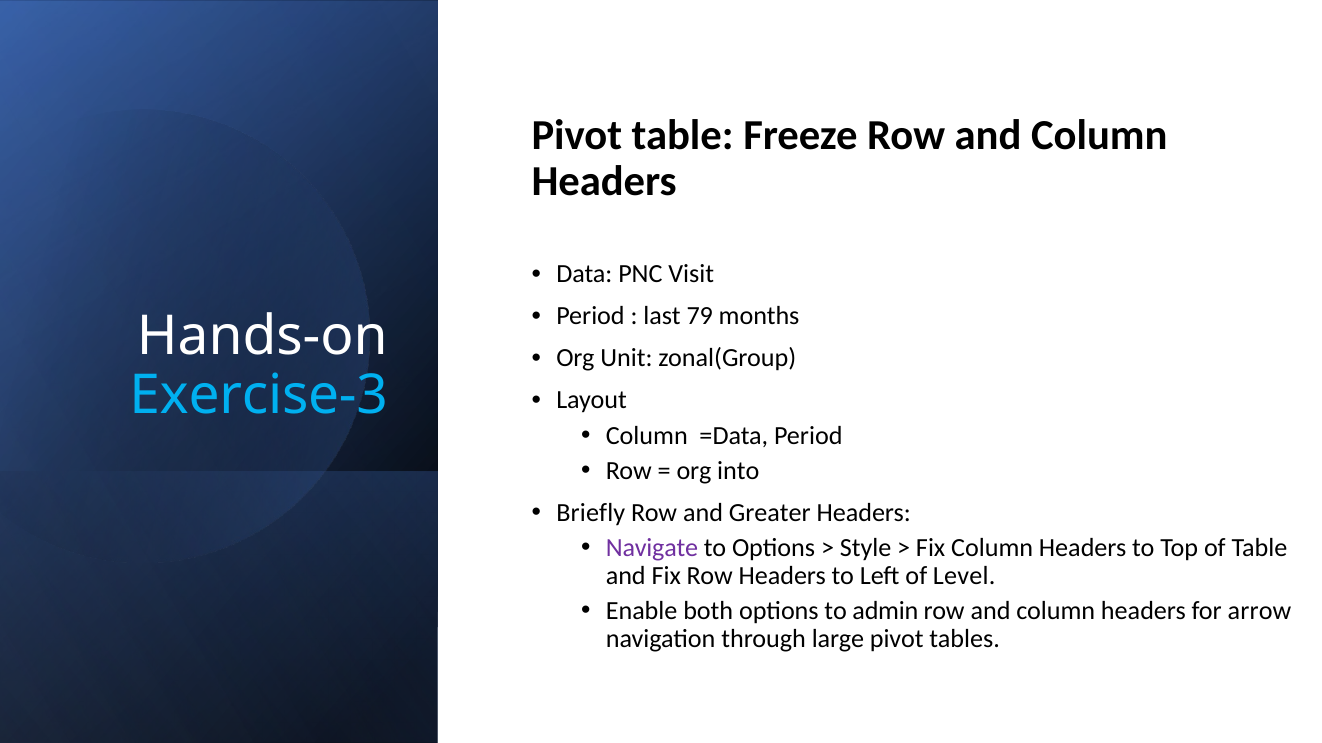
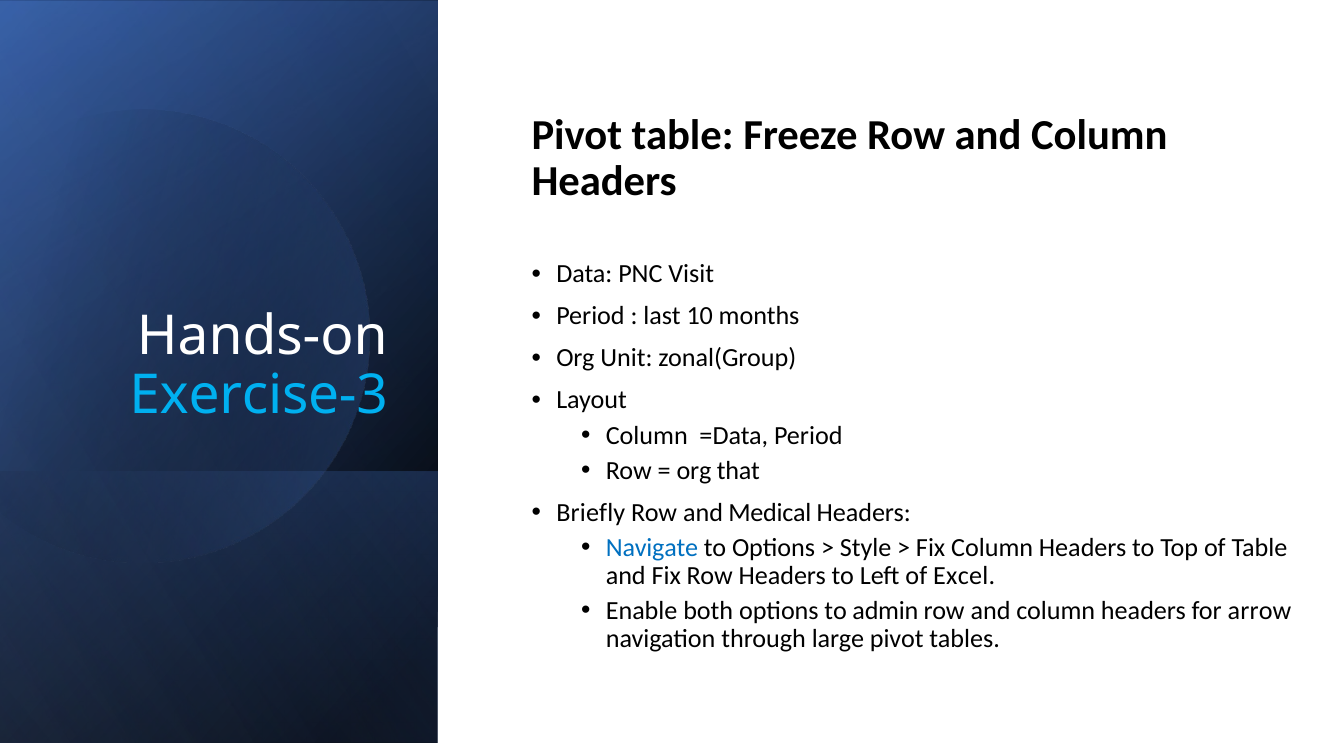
79: 79 -> 10
into: into -> that
Greater: Greater -> Medical
Navigate colour: purple -> blue
Level: Level -> Excel
